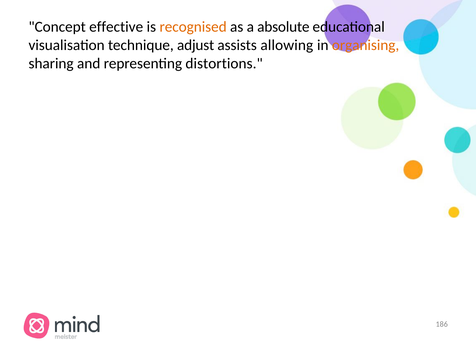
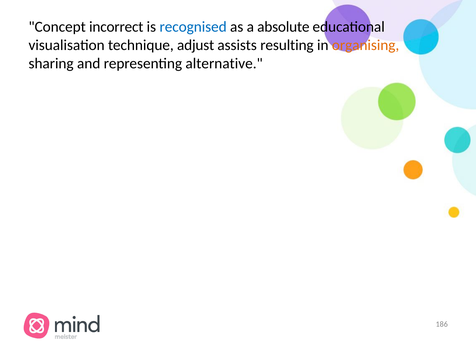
effective: effective -> incorrect
recognised colour: orange -> blue
allowing: allowing -> resulting
distortions: distortions -> alternative
